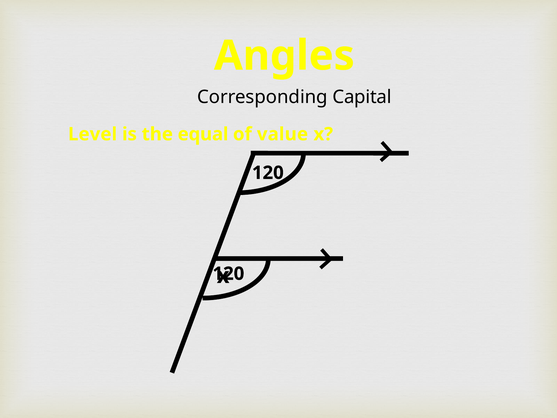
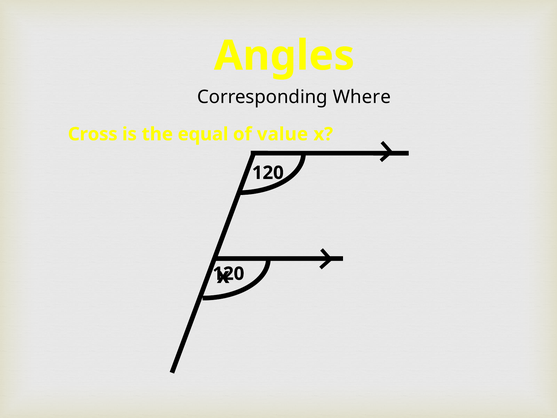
Capital: Capital -> Where
Level: Level -> Cross
